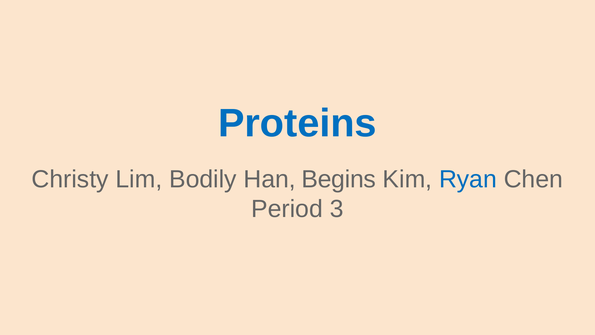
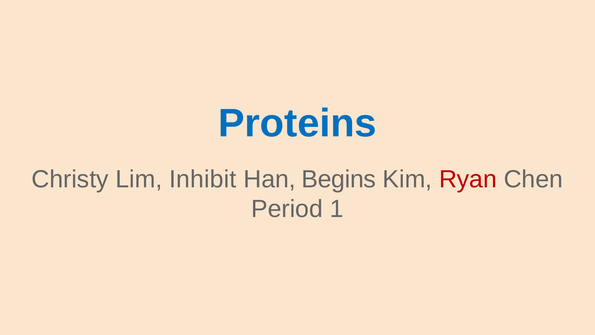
Bodily: Bodily -> Inhibit
Ryan colour: blue -> red
3: 3 -> 1
